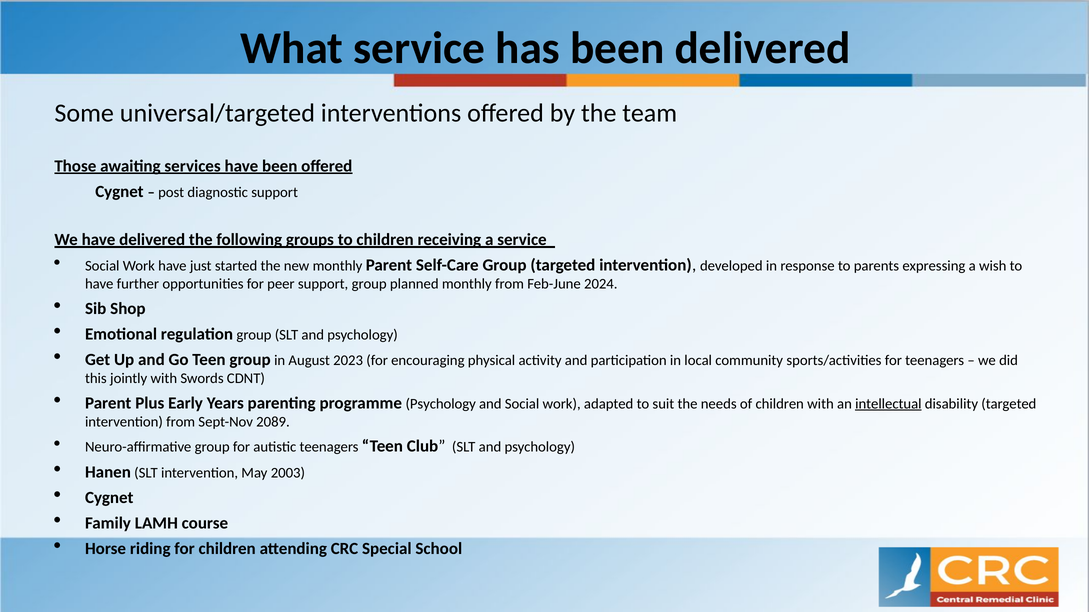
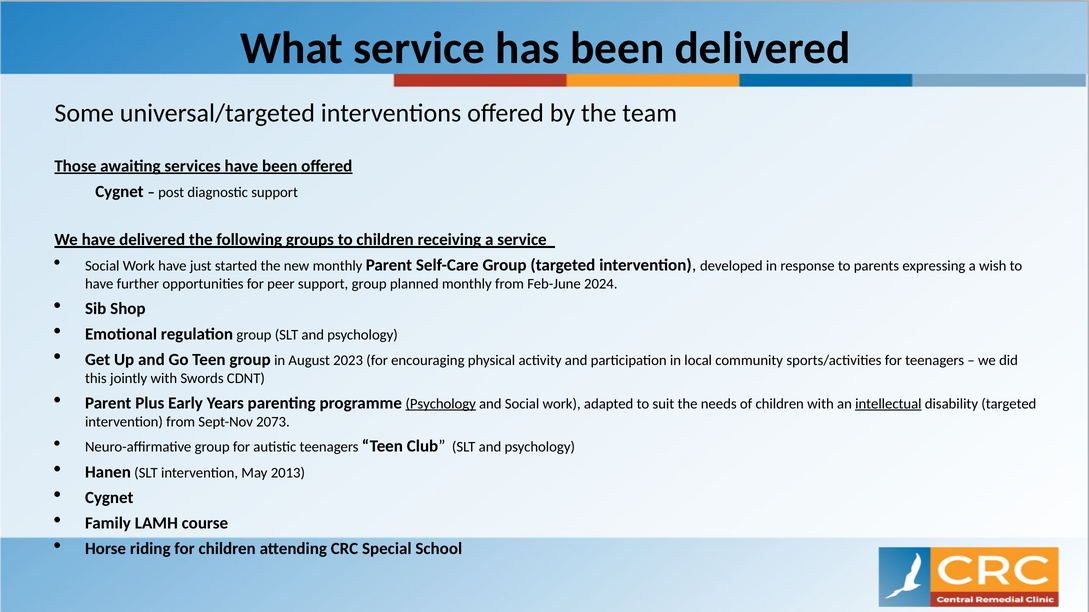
Psychology at (441, 404) underline: none -> present
2089: 2089 -> 2073
2003: 2003 -> 2013
